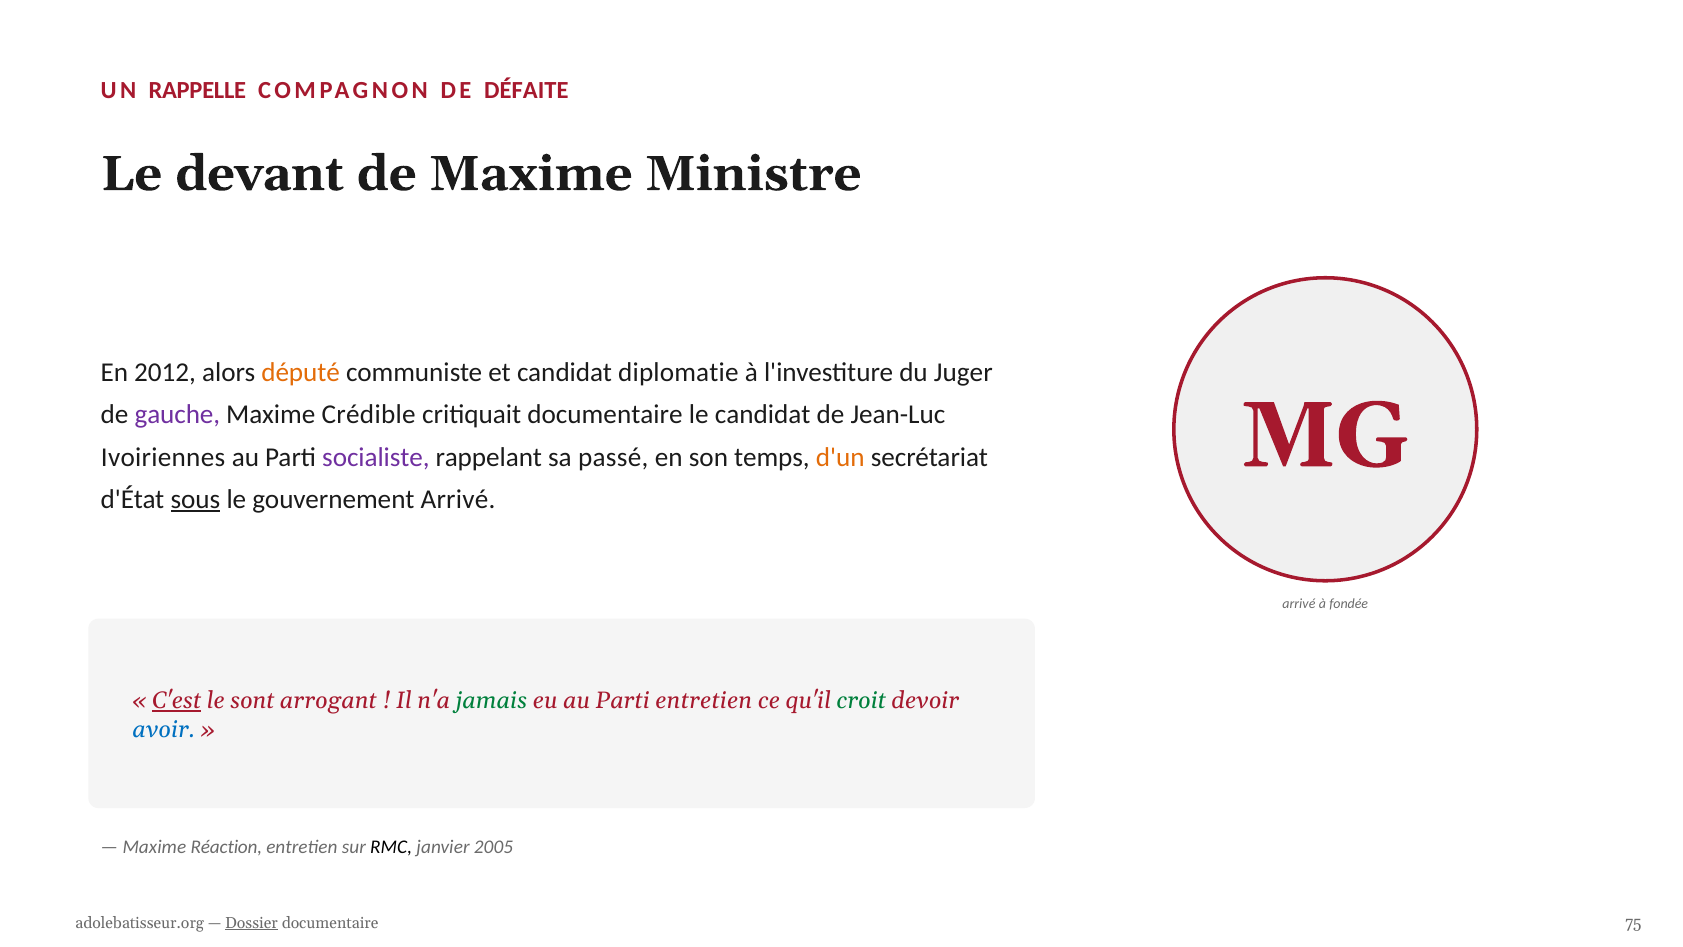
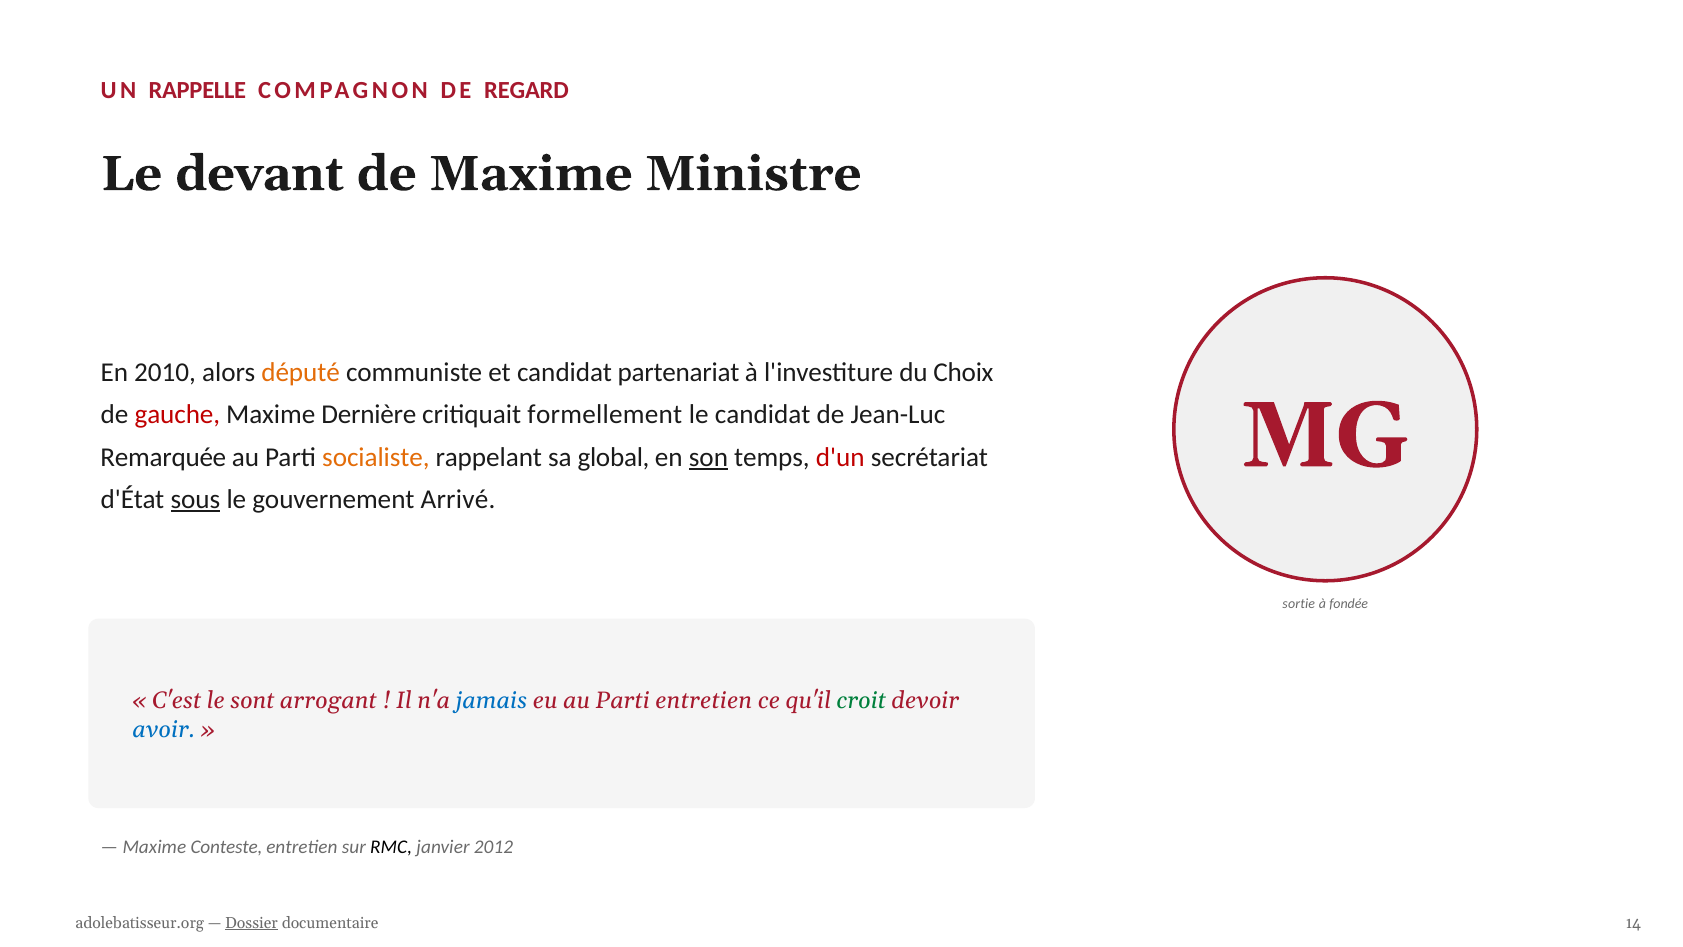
DÉFAITE: DÉFAITE -> REGARD
2012: 2012 -> 2010
diplomatie: diplomatie -> partenariat
Juger: Juger -> Choix
gauche colour: purple -> red
Crédible: Crédible -> Dernière
critiquait documentaire: documentaire -> formellement
Ivoiriennes: Ivoiriennes -> Remarquée
socialiste colour: purple -> orange
passé: passé -> global
son underline: none -> present
d'un colour: orange -> red
arrivé at (1299, 604): arrivé -> sortie
C'est underline: present -> none
jamais colour: green -> blue
Réaction: Réaction -> Conteste
2005: 2005 -> 2012
75: 75 -> 14
